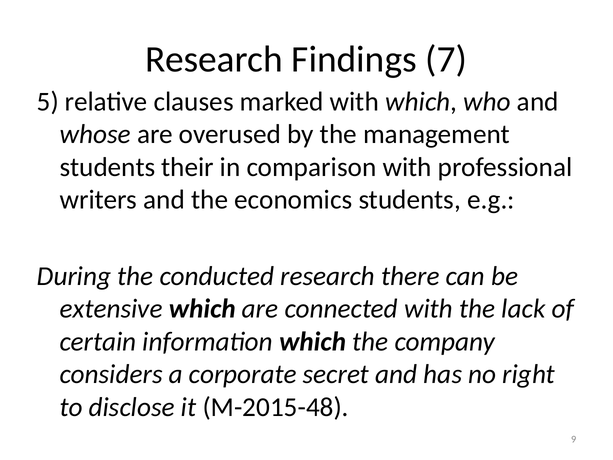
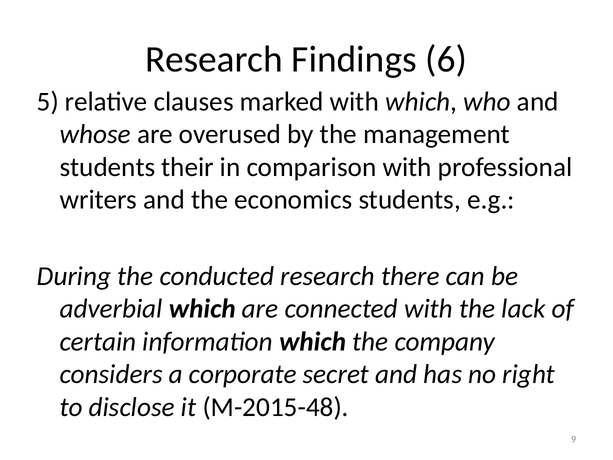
7: 7 -> 6
extensive: extensive -> adverbial
